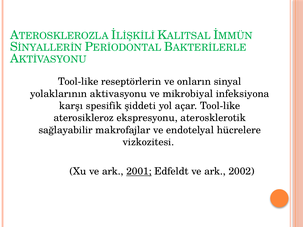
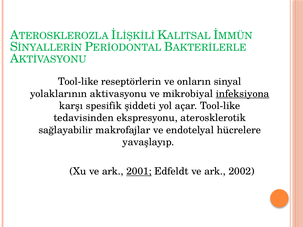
infeksiyona underline: none -> present
aterosikleroz: aterosikleroz -> tedavisinden
vizkozitesi: vizkozitesi -> yavaşlayıp
